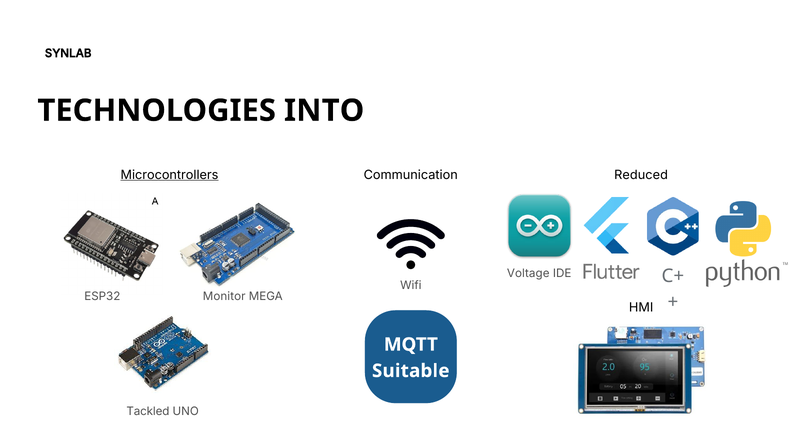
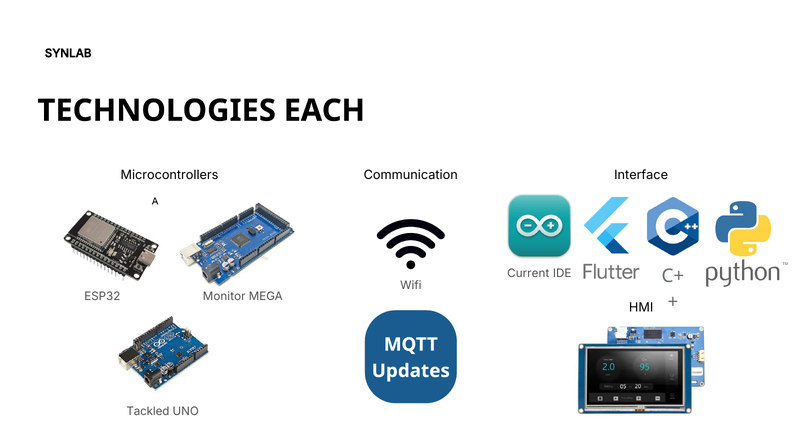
INTO: INTO -> EACH
Microcontrollers underline: present -> none
Reduced: Reduced -> Interface
Voltage: Voltage -> Current
Suitable: Suitable -> Updates
